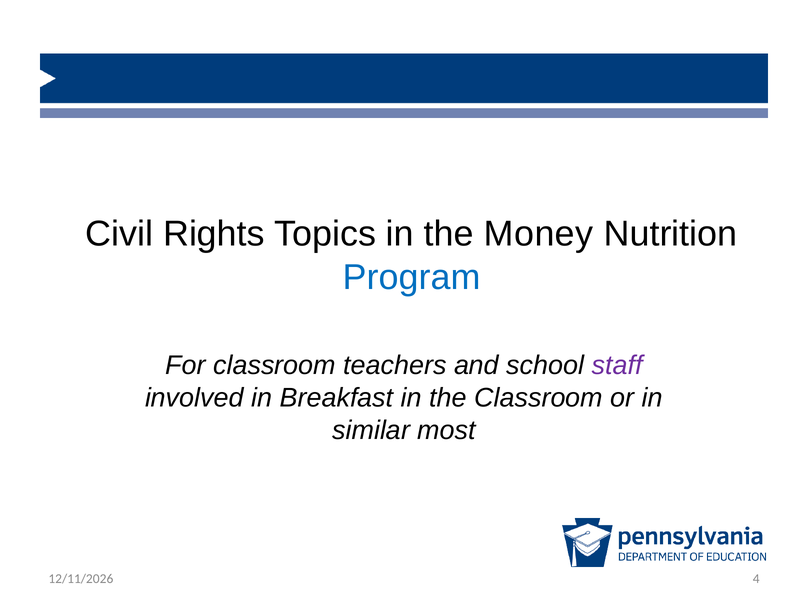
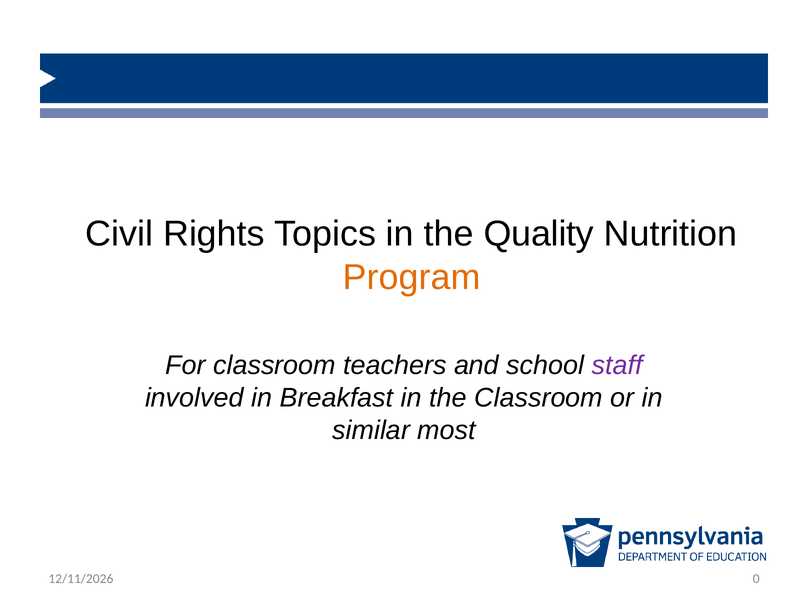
Money: Money -> Quality
Program colour: blue -> orange
4: 4 -> 0
